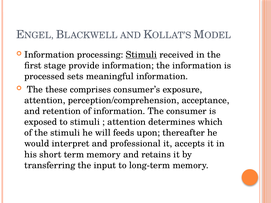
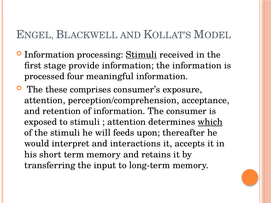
sets: sets -> four
which underline: none -> present
professional: professional -> interactions
